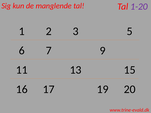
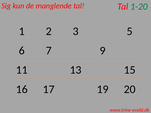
1-20 colour: purple -> green
